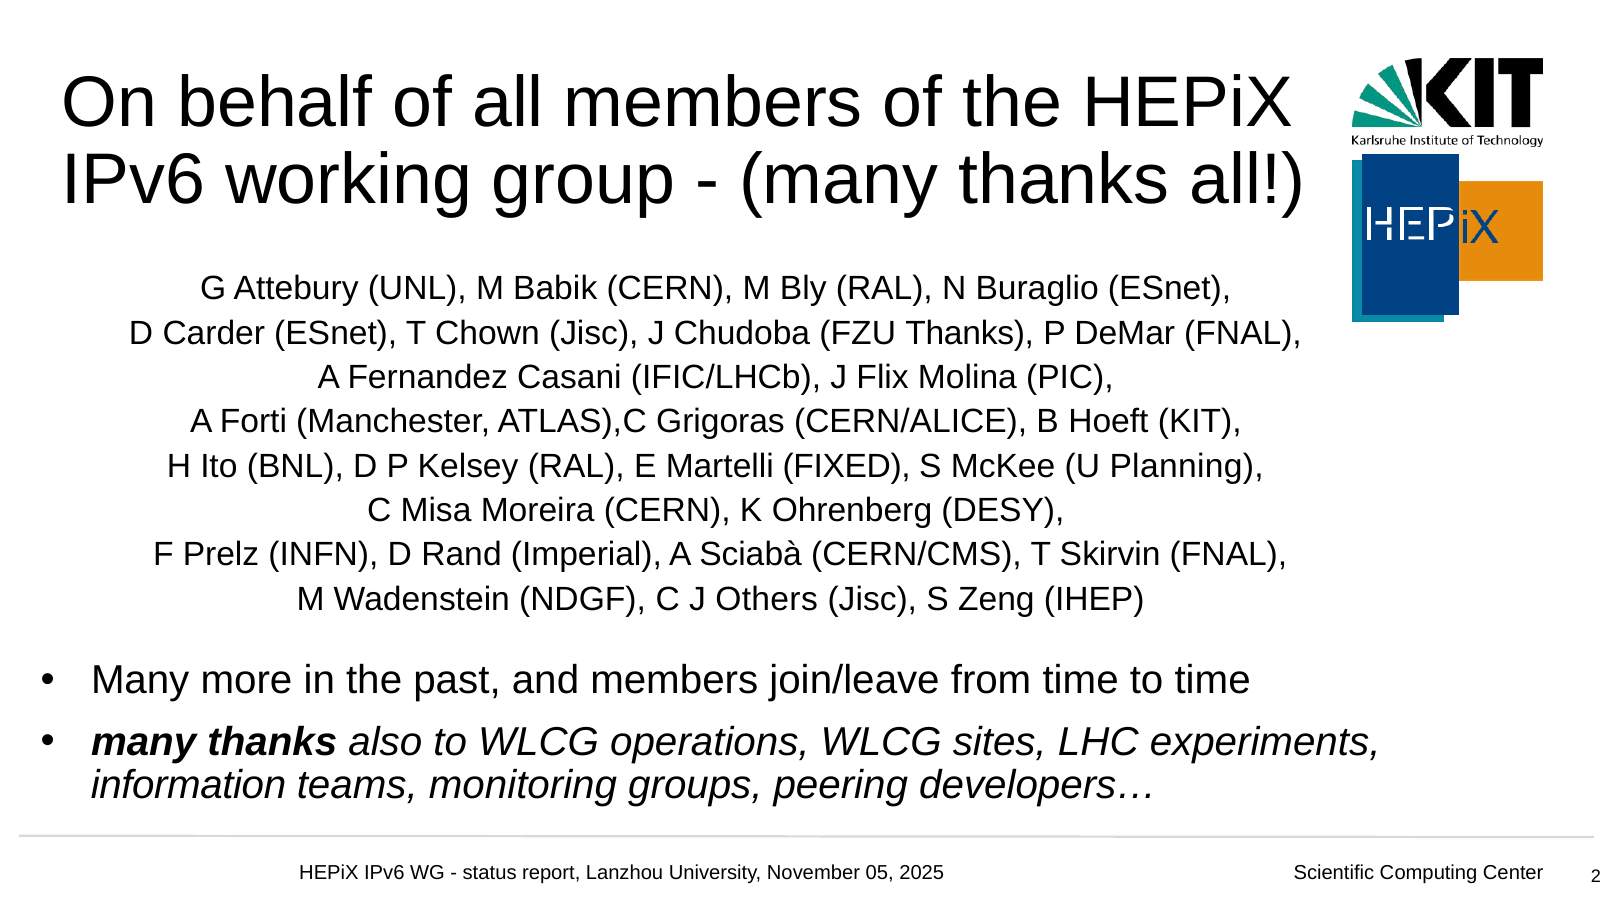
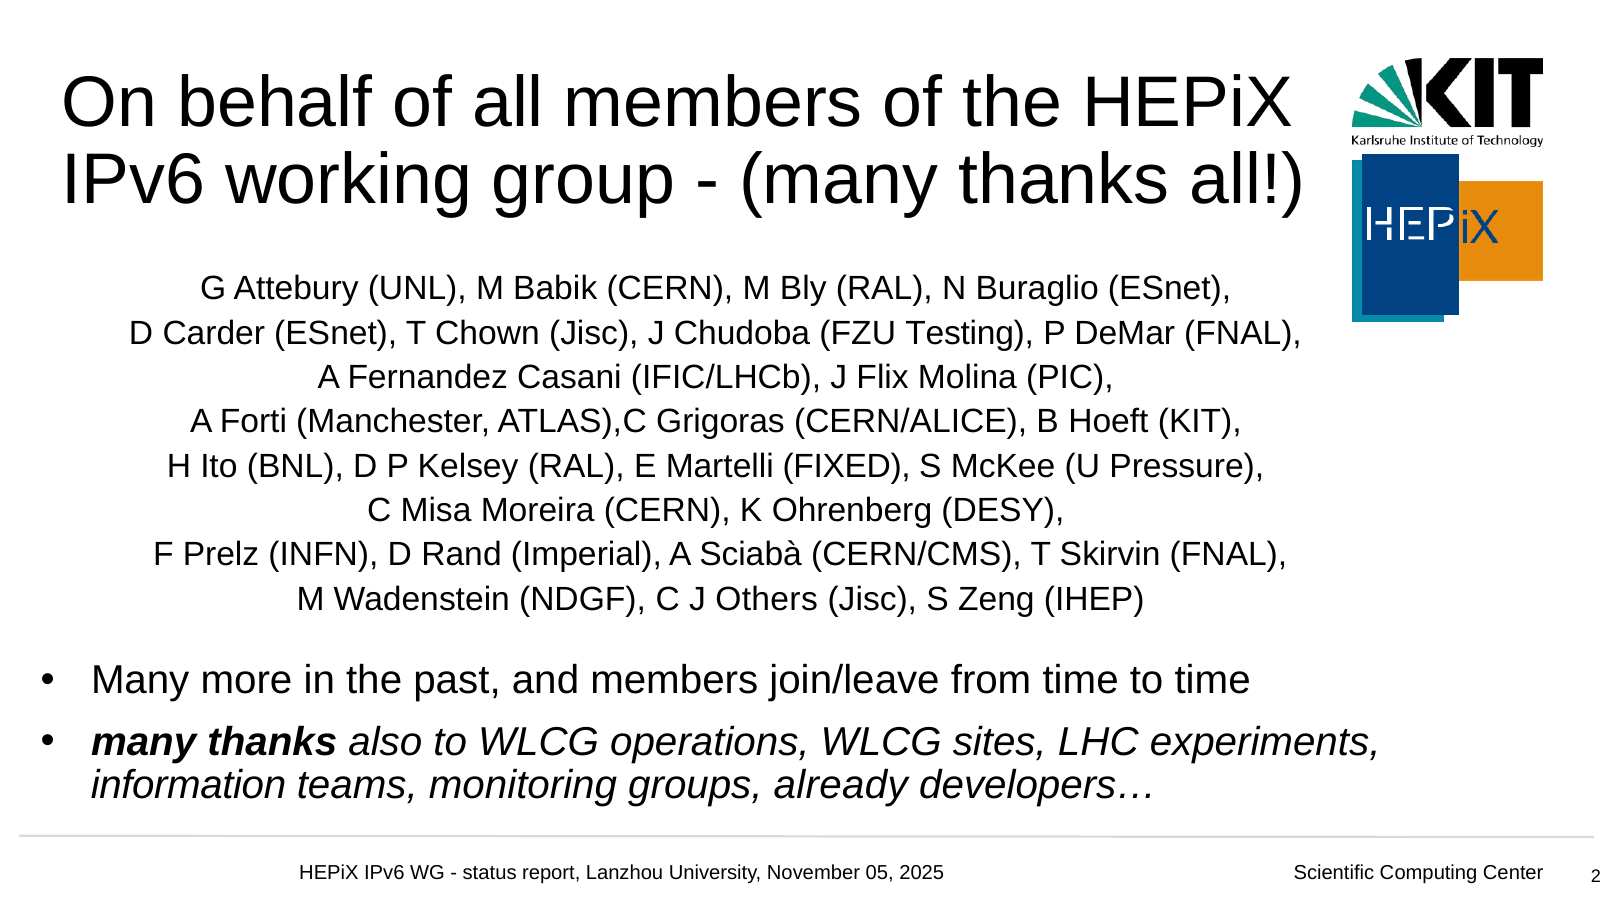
FZU Thanks: Thanks -> Testing
Planning: Planning -> Pressure
peering: peering -> already
